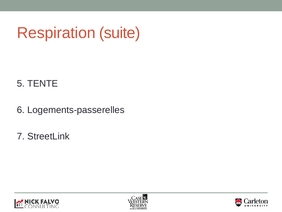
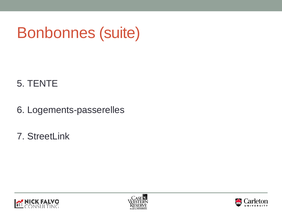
Respiration: Respiration -> Bonbonnes
